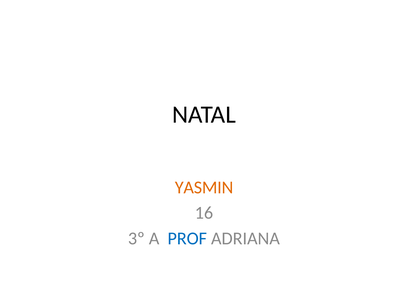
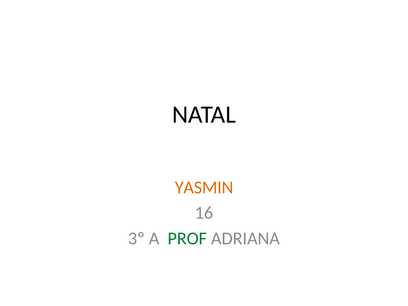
PROF colour: blue -> green
